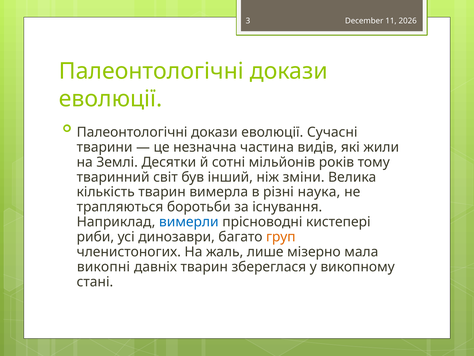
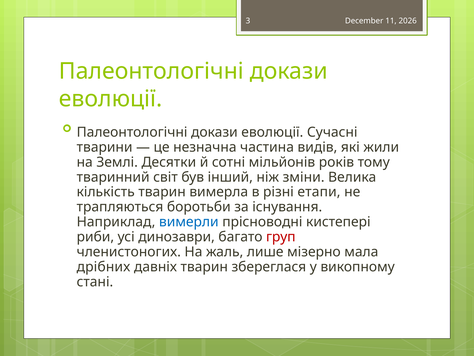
наука: наука -> етапи
груп colour: orange -> red
викопні: викопні -> дрібних
